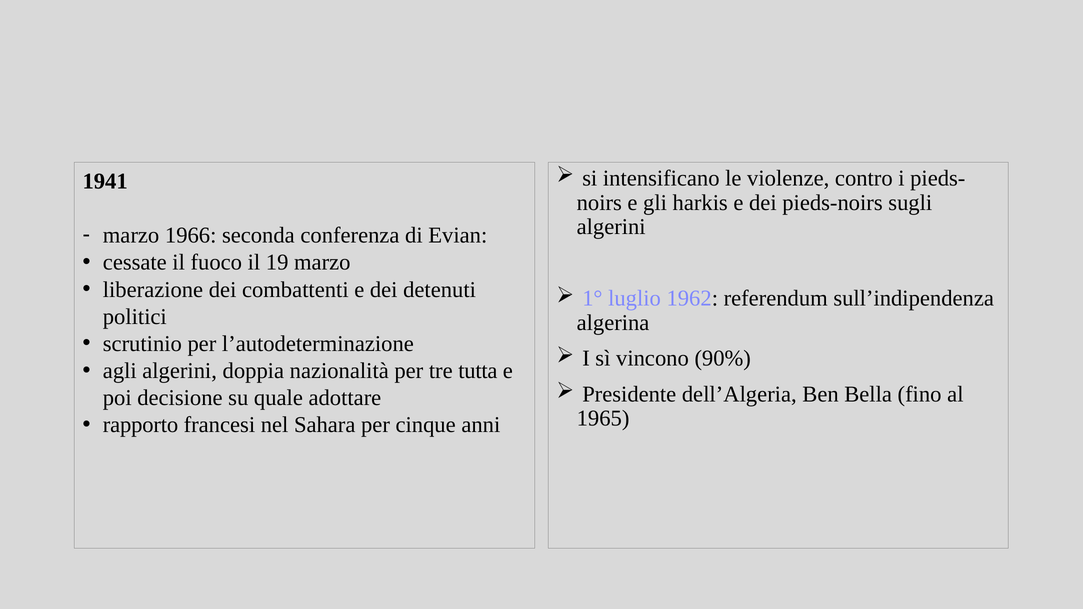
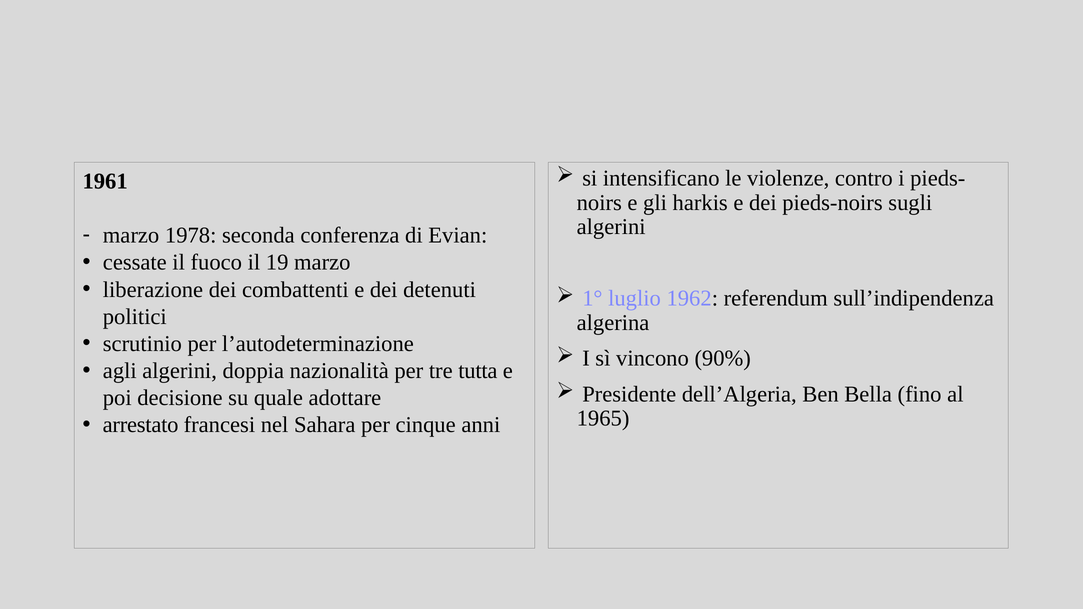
1941: 1941 -> 1961
1966: 1966 -> 1978
rapporto: rapporto -> arrestato
